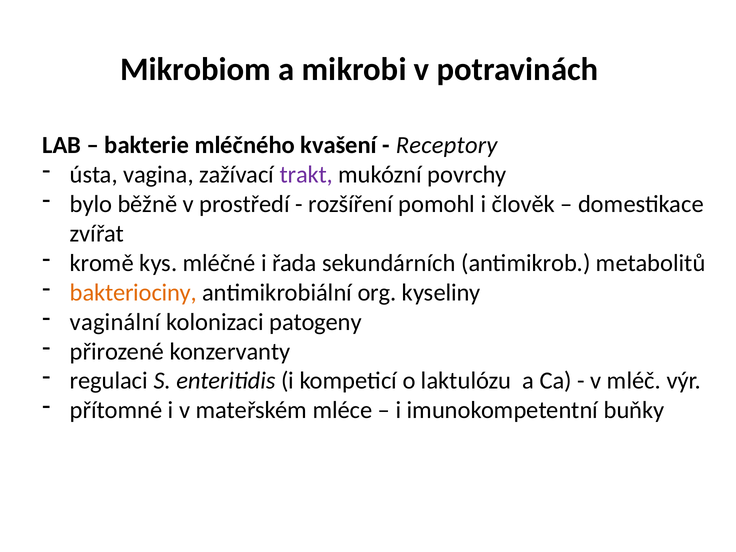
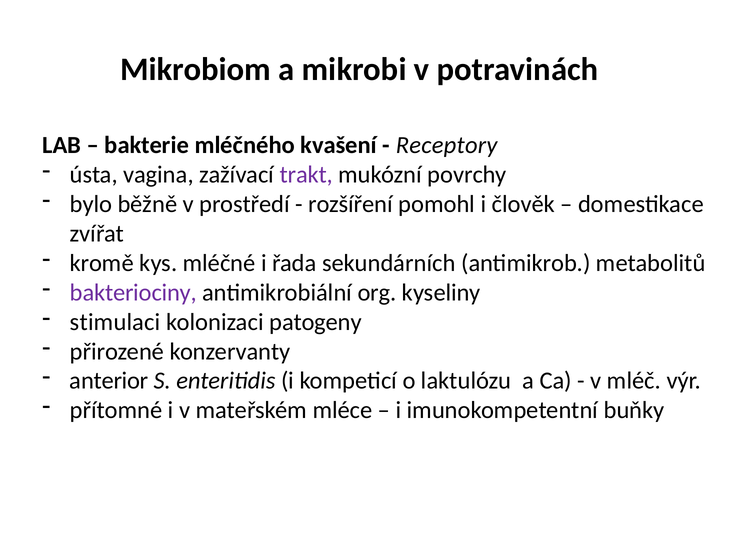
bakteriociny colour: orange -> purple
vaginální: vaginální -> stimulaci
regulaci: regulaci -> anterior
